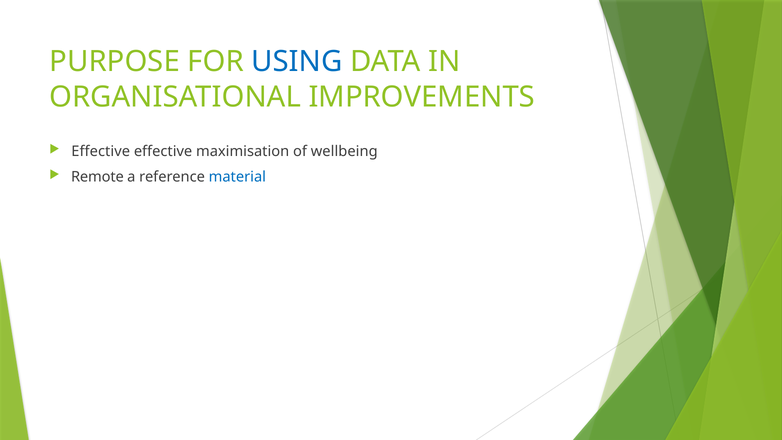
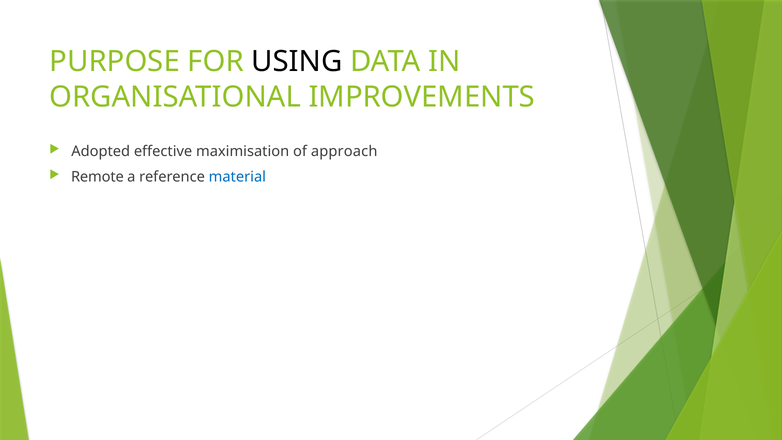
USING colour: blue -> black
Effective at (101, 151): Effective -> Adopted
wellbeing: wellbeing -> approach
